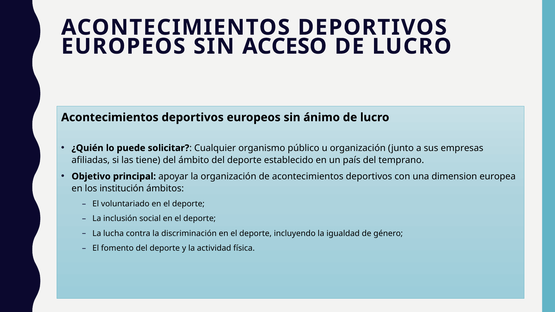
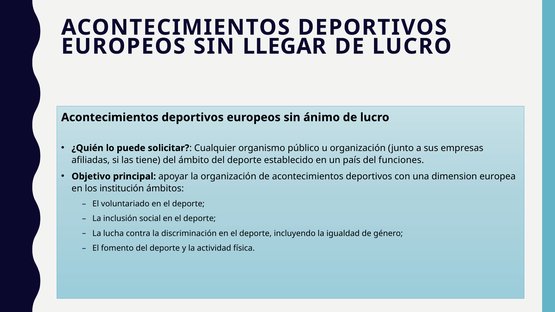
ACCESO: ACCESO -> LLEGAR
temprano: temprano -> funciones
